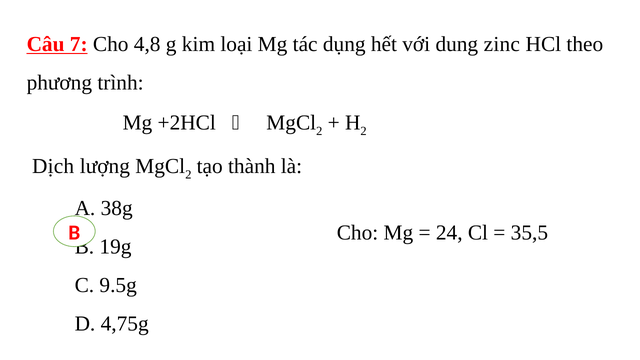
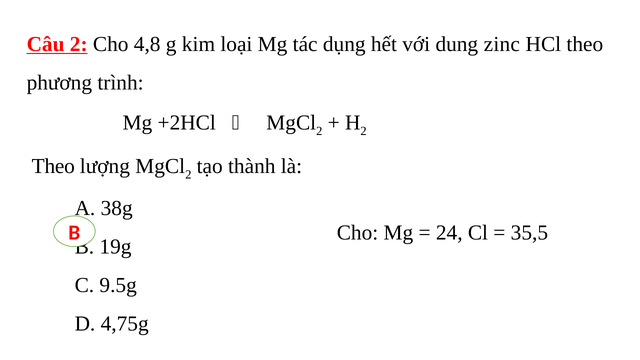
Câu 7: 7 -> 2
Dịch at (53, 166): Dịch -> Theo
